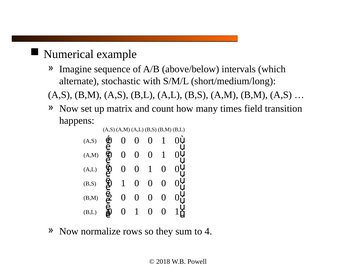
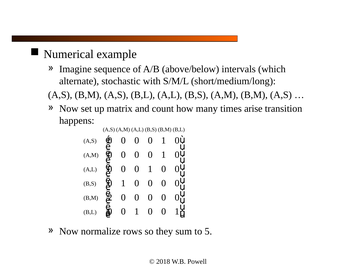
field: field -> arise
4: 4 -> 5
